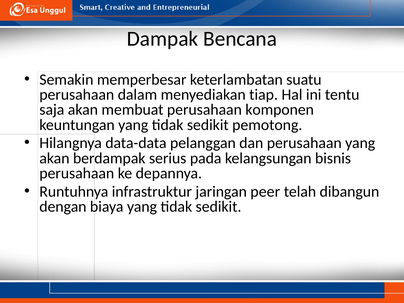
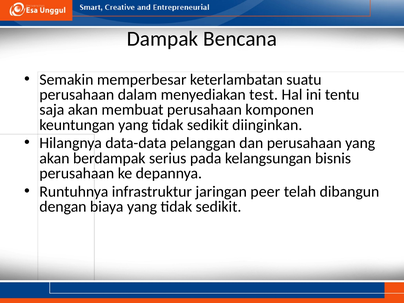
tiap: tiap -> test
pemotong: pemotong -> diinginkan
